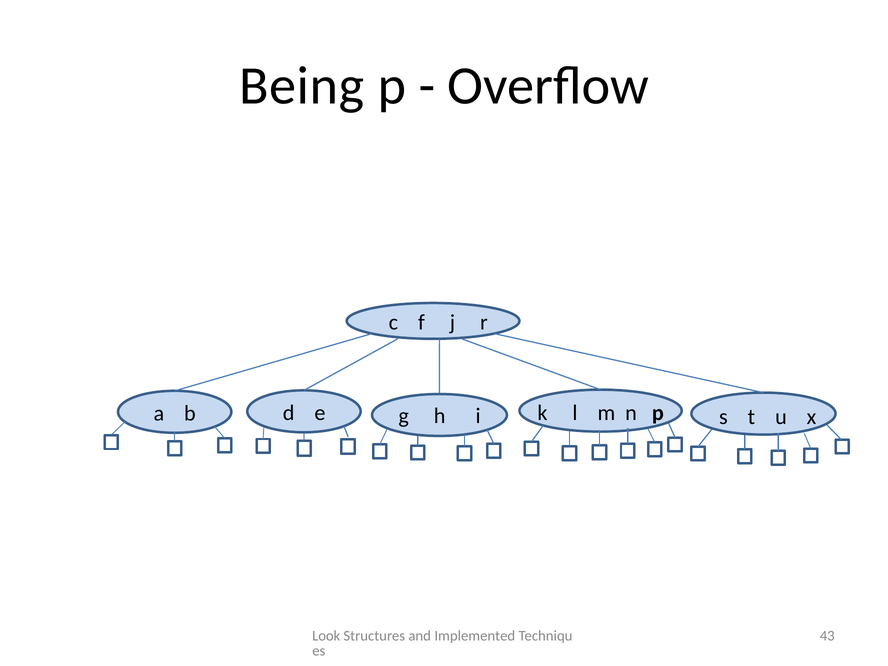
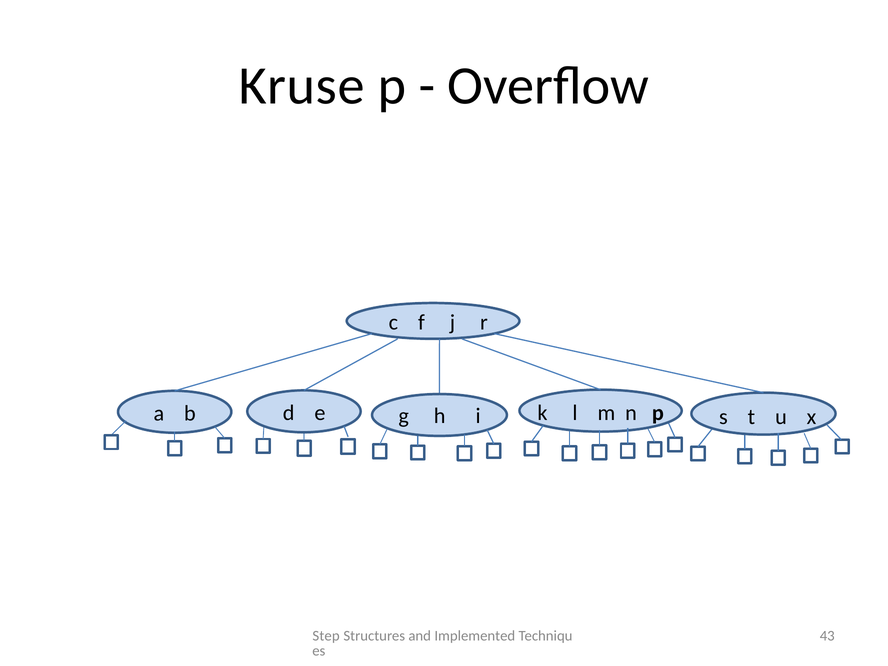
Being: Being -> Kruse
Look: Look -> Step
